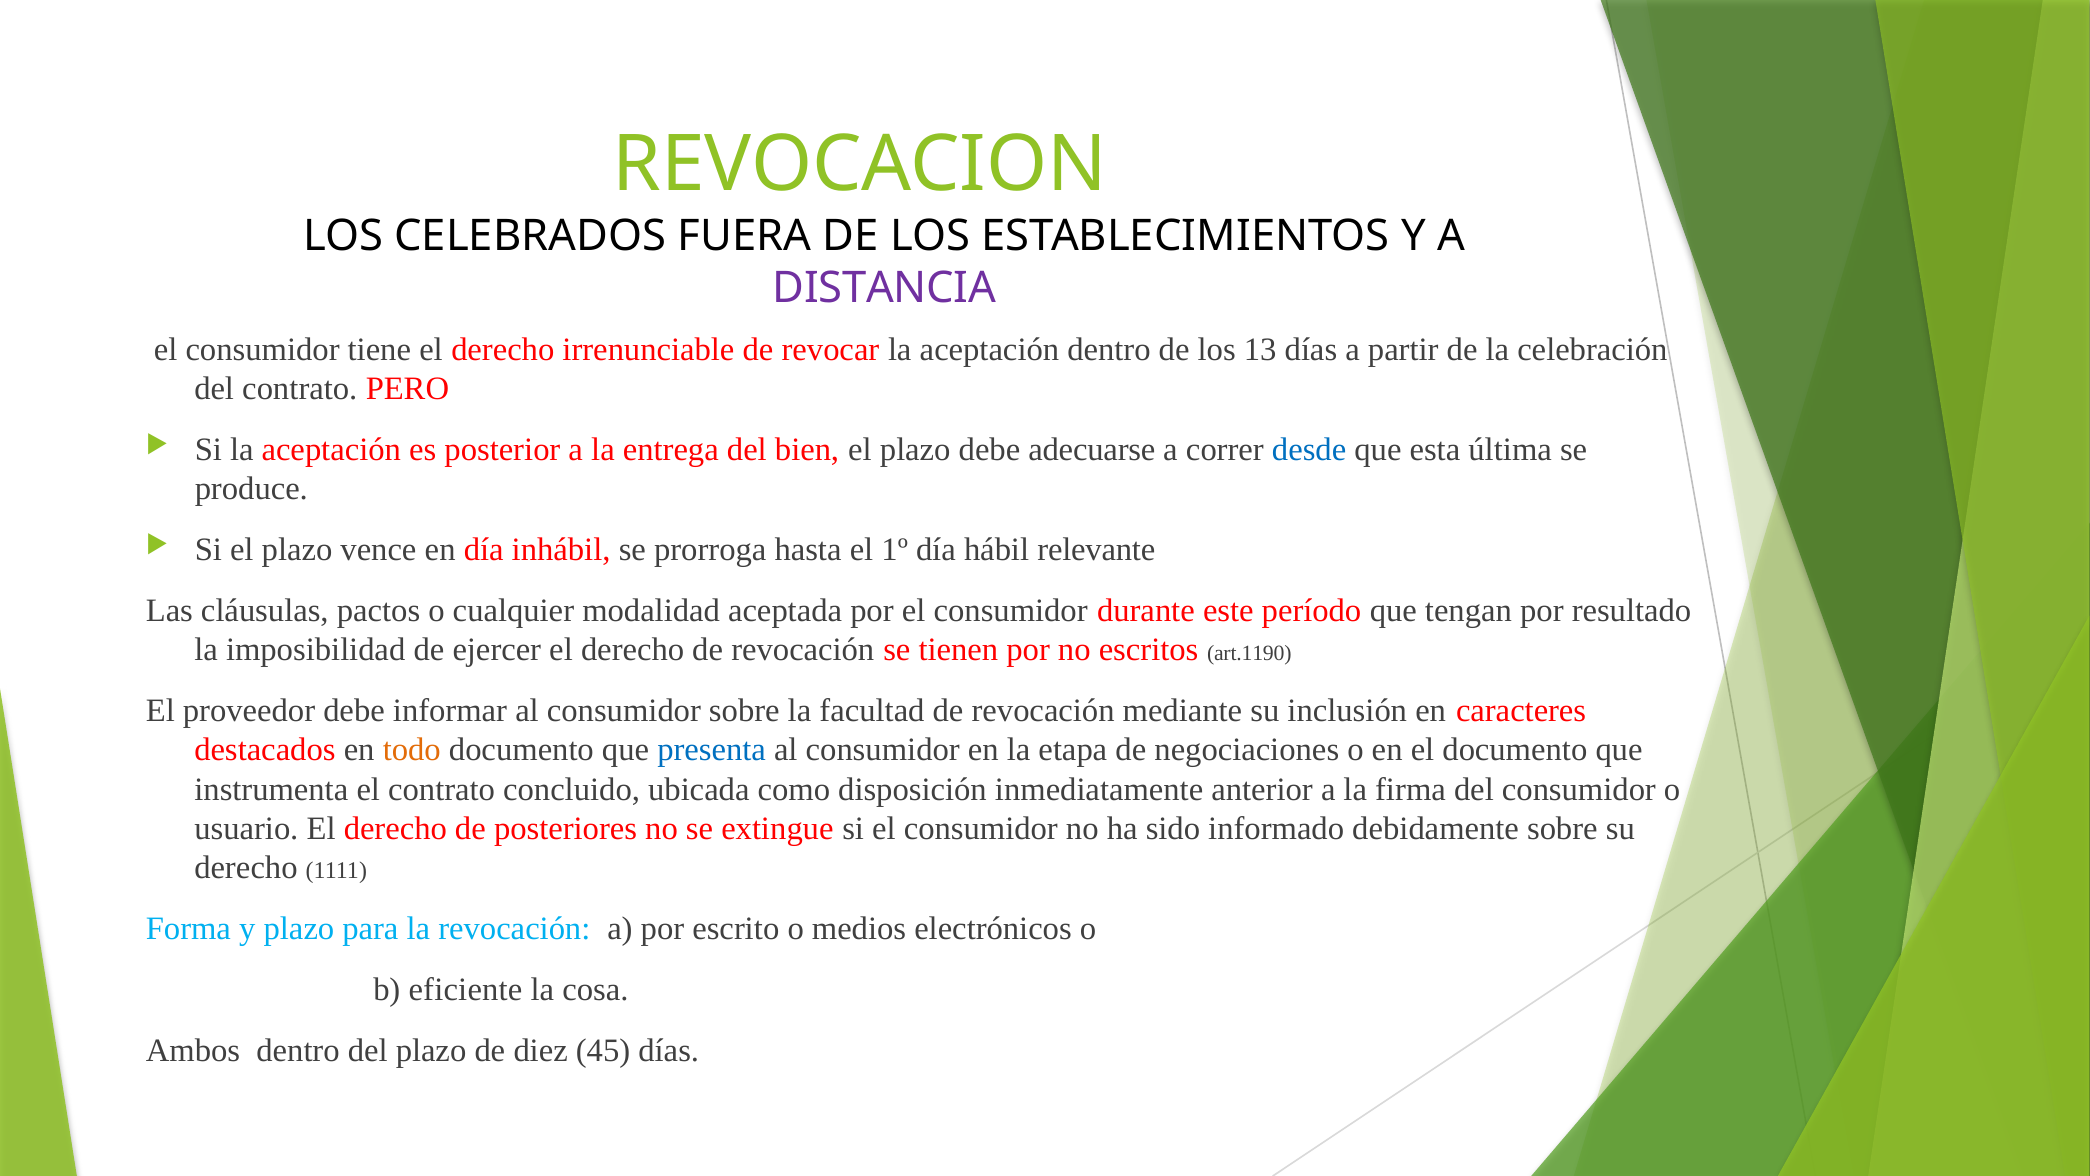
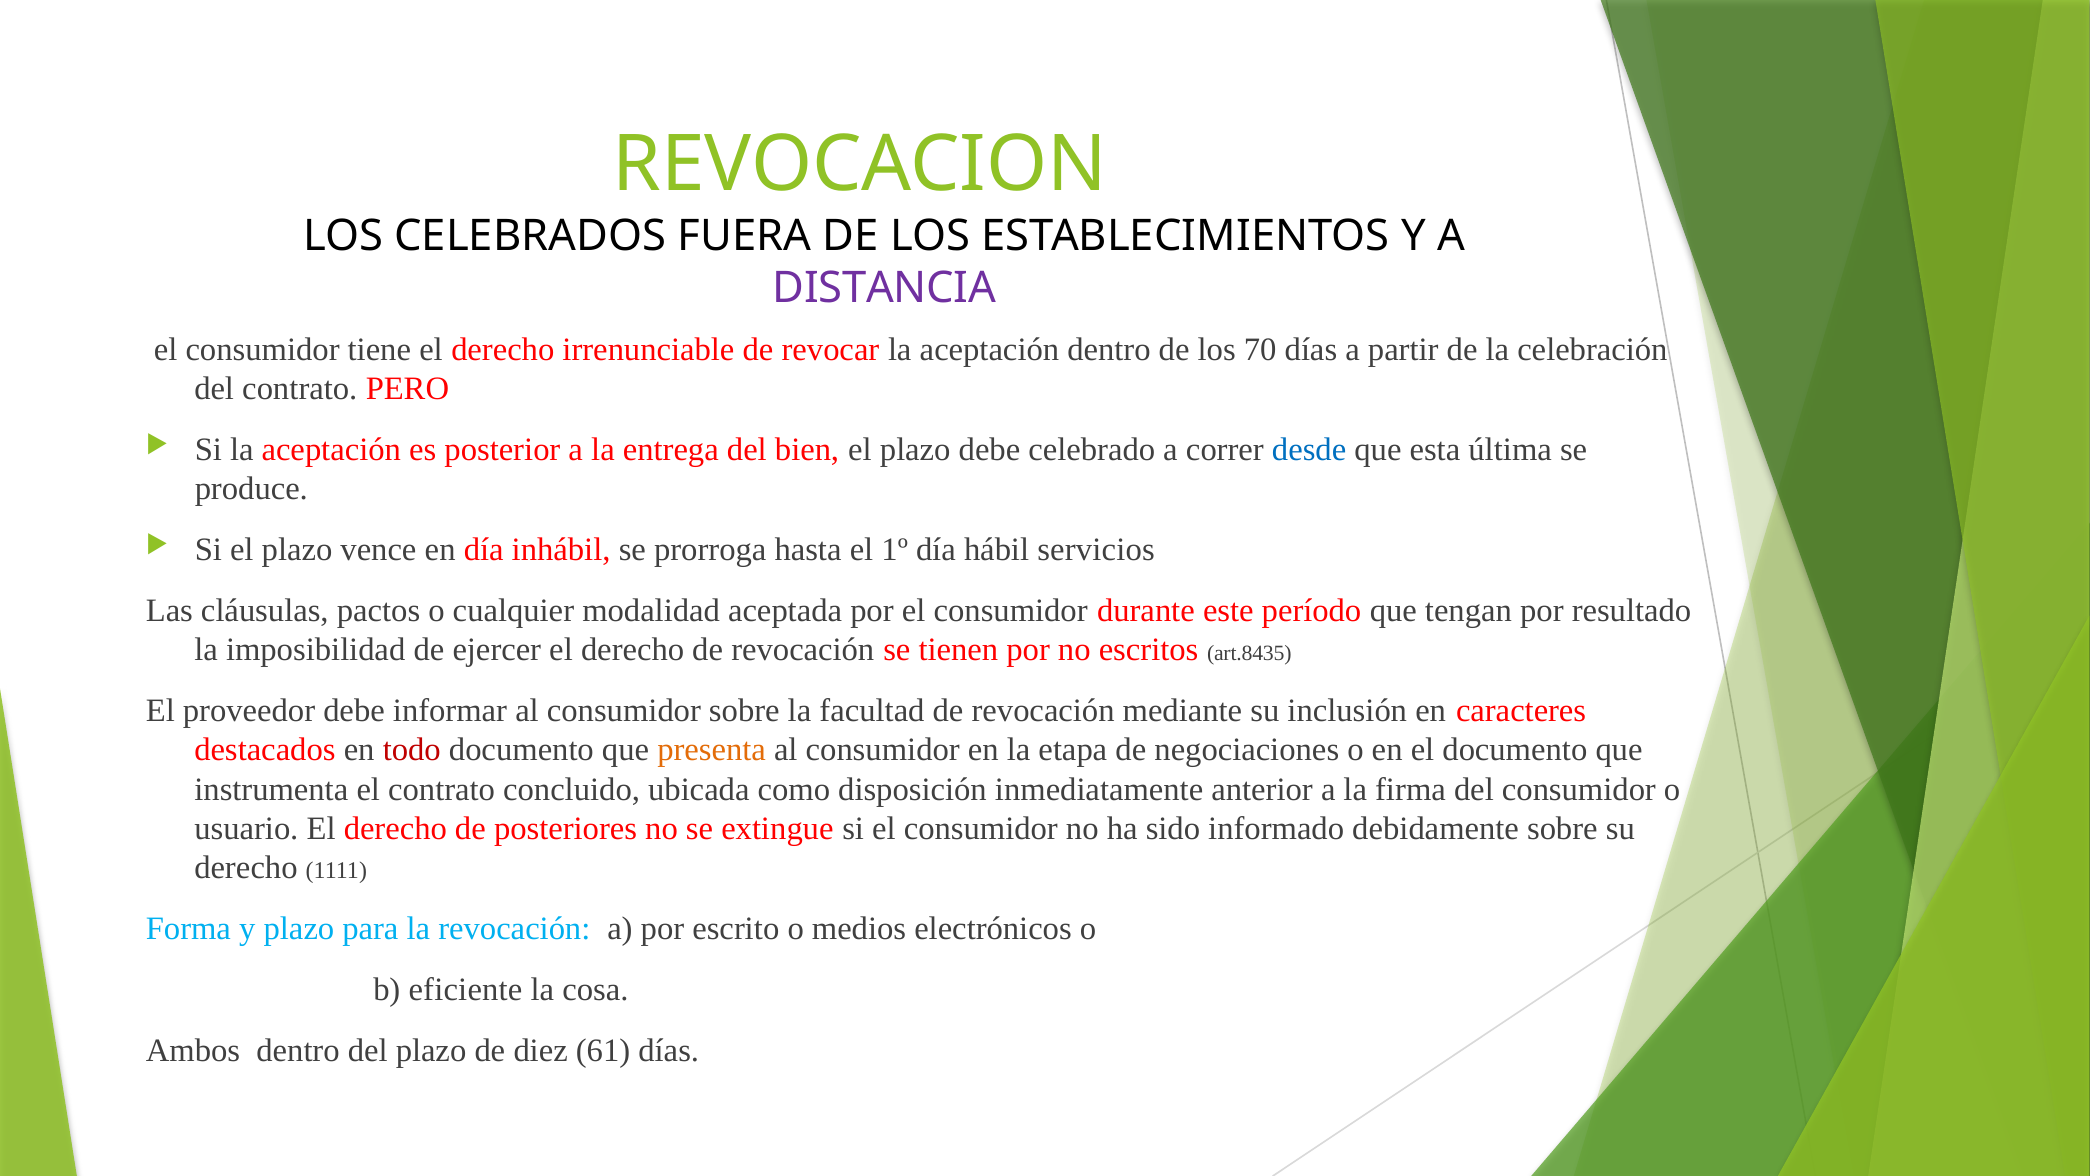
13: 13 -> 70
adecuarse: adecuarse -> celebrado
relevante: relevante -> servicios
art.1190: art.1190 -> art.8435
todo colour: orange -> red
presenta colour: blue -> orange
45: 45 -> 61
